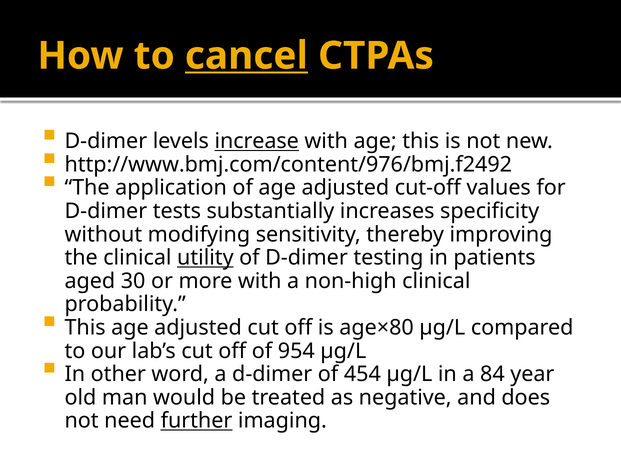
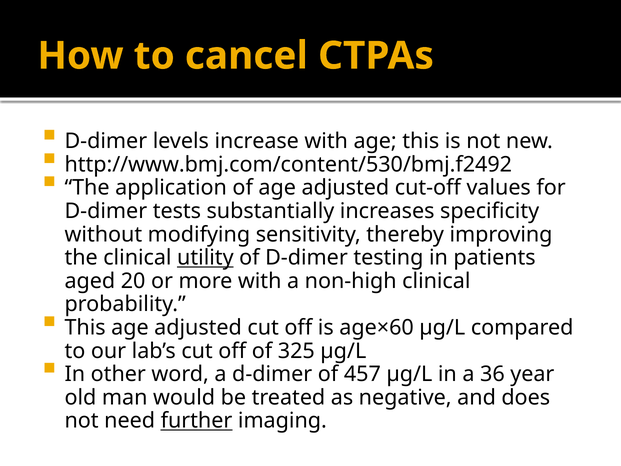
cancel underline: present -> none
increase underline: present -> none
http://www.bmj.com/content/976/bmj.f2492: http://www.bmj.com/content/976/bmj.f2492 -> http://www.bmj.com/content/530/bmj.f2492
30: 30 -> 20
age×80: age×80 -> age×60
954: 954 -> 325
454: 454 -> 457
84: 84 -> 36
